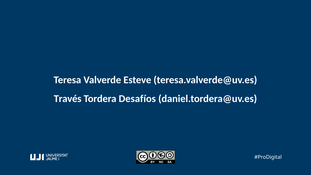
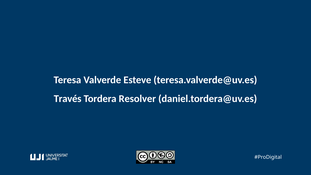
Desafíos: Desafíos -> Resolver
